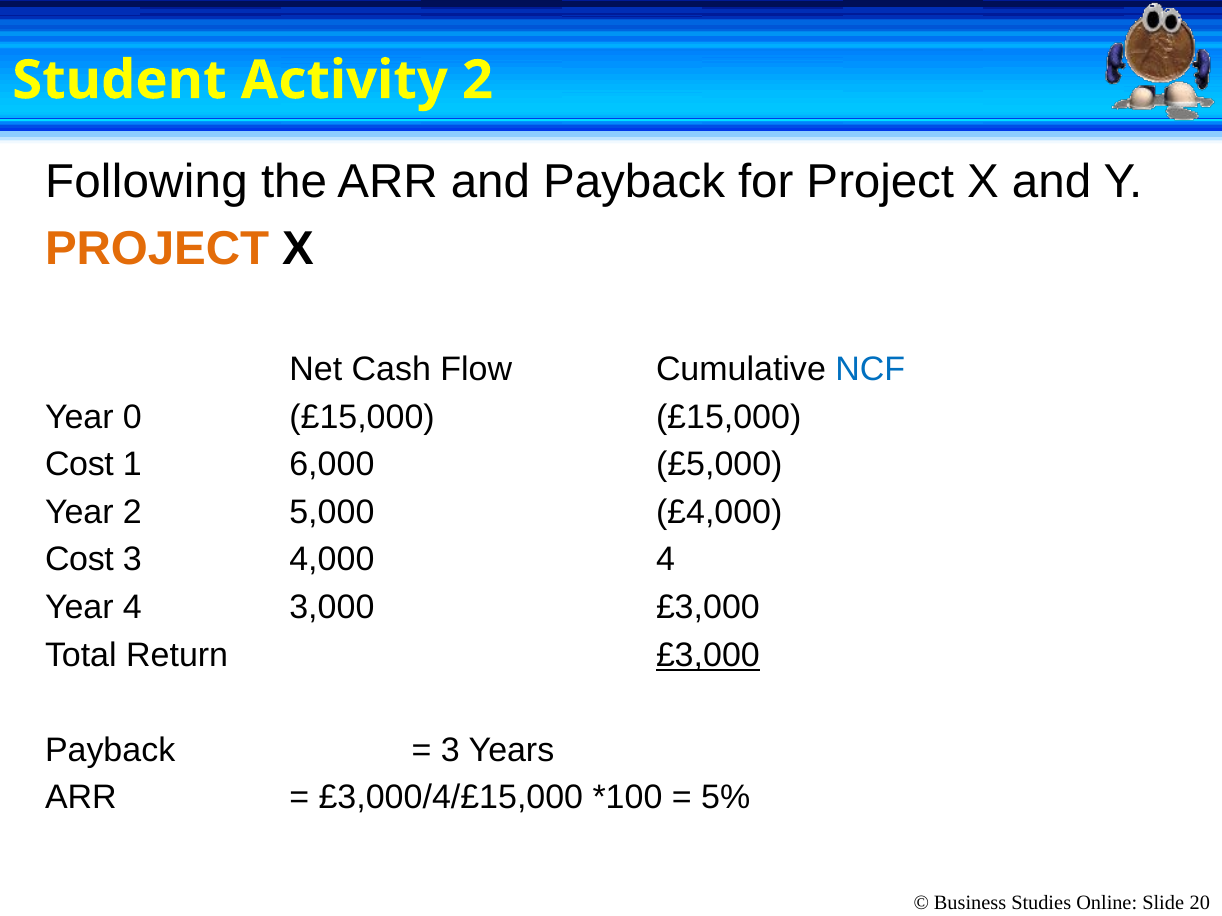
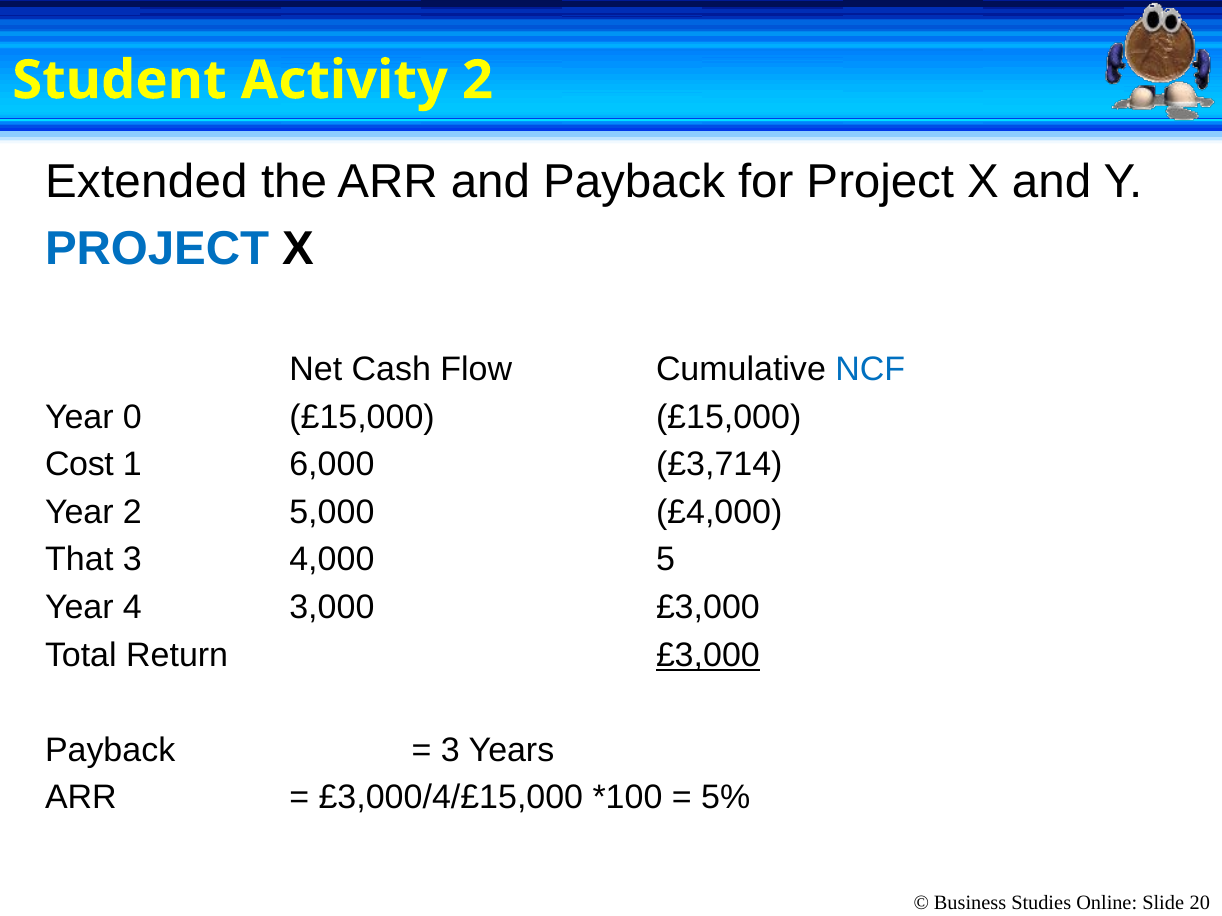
Following: Following -> Extended
PROJECT at (157, 249) colour: orange -> blue
£5,000: £5,000 -> £3,714
Cost at (79, 560): Cost -> That
4,000 4: 4 -> 5
